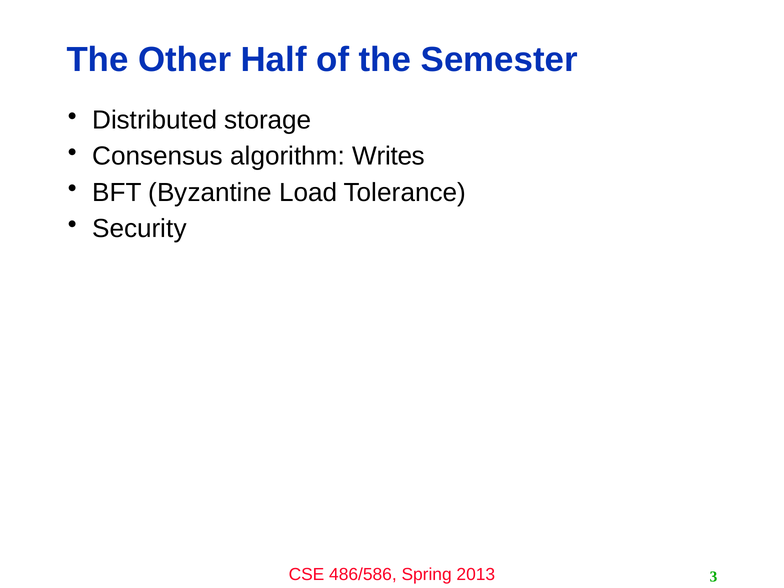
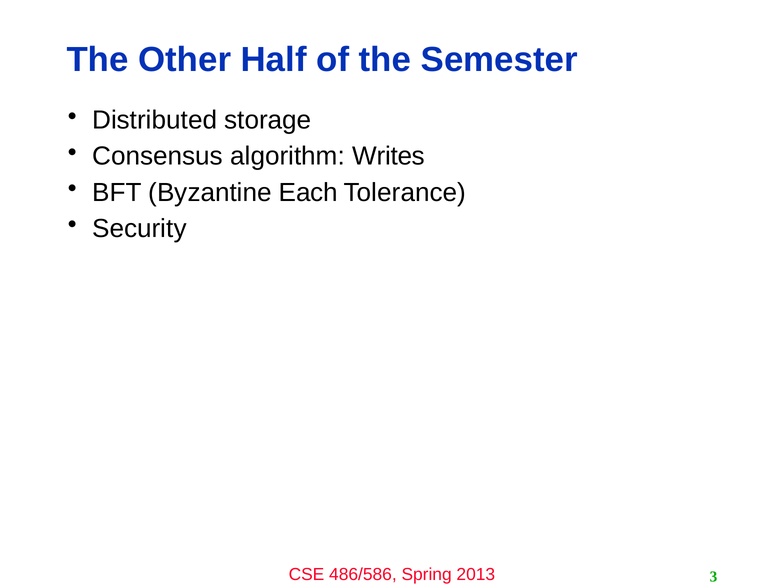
Load: Load -> Each
